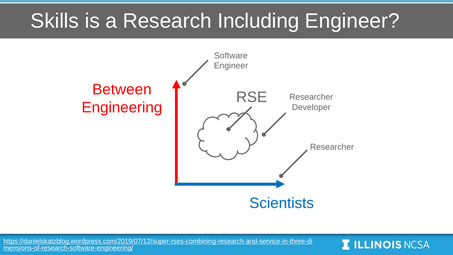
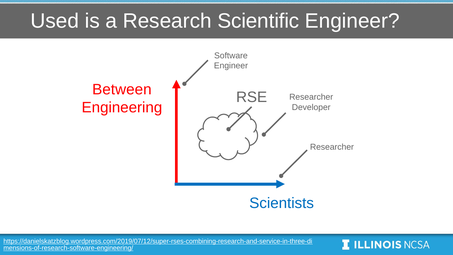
Skills: Skills -> Used
Including: Including -> Scientific
